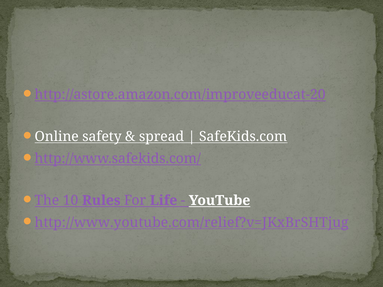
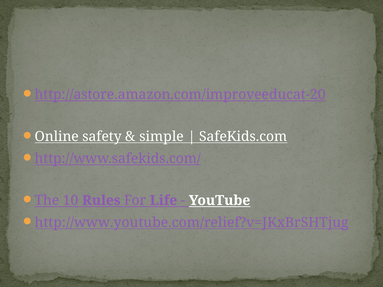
spread: spread -> simple
